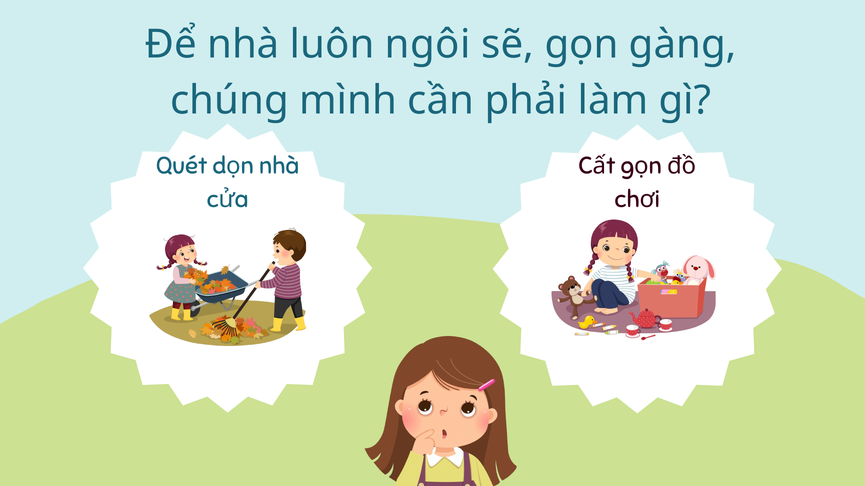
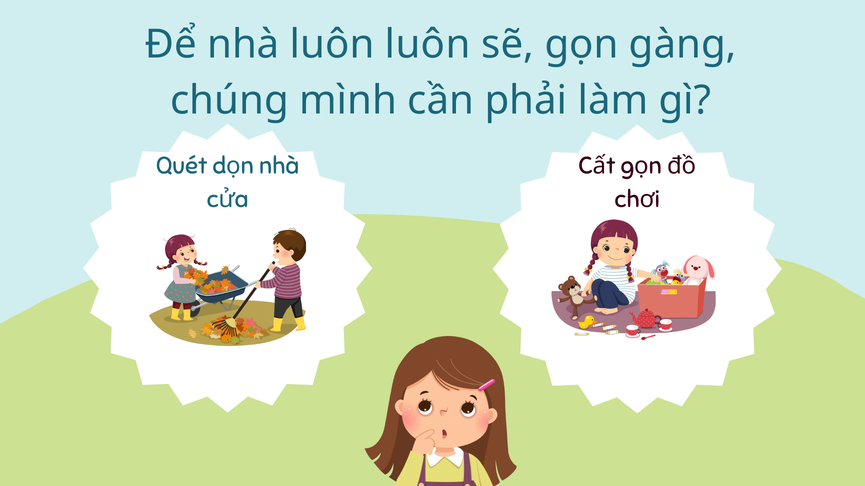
luôn ngôi: ngôi -> luôn
